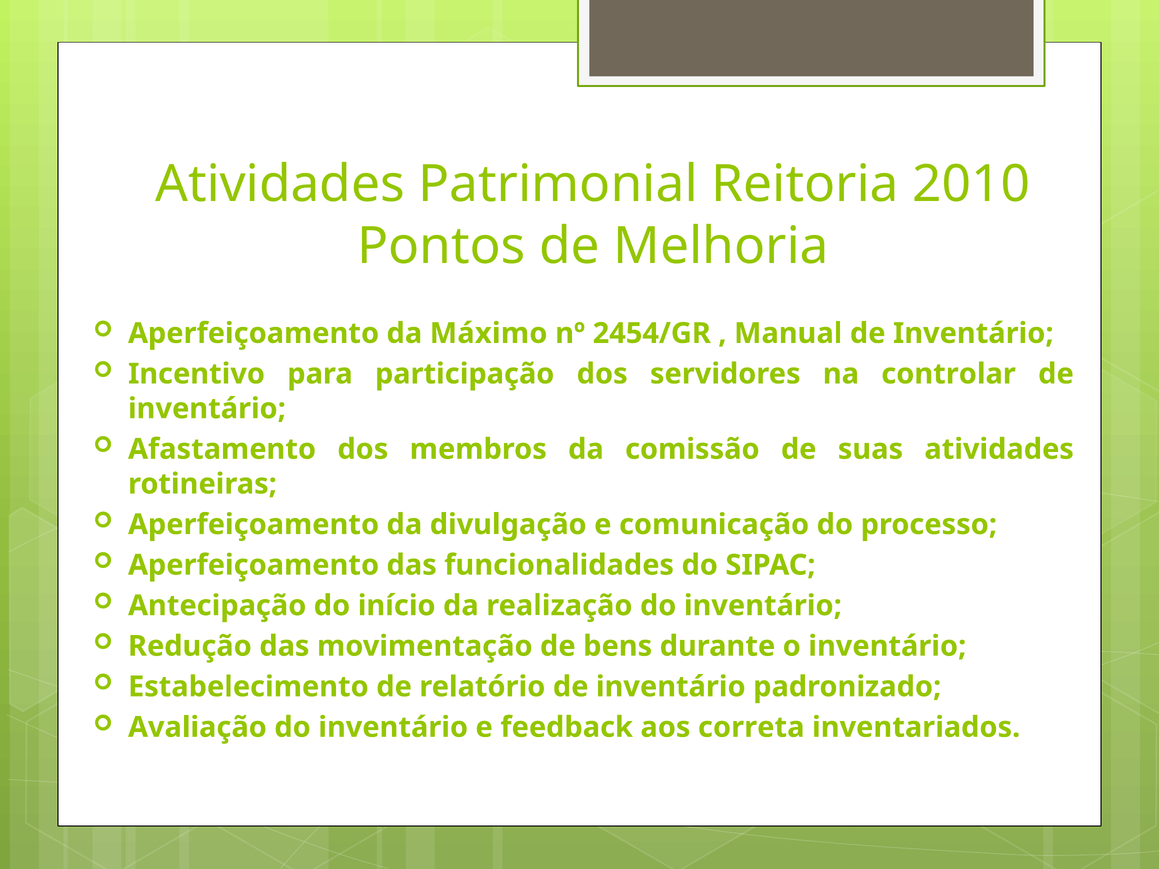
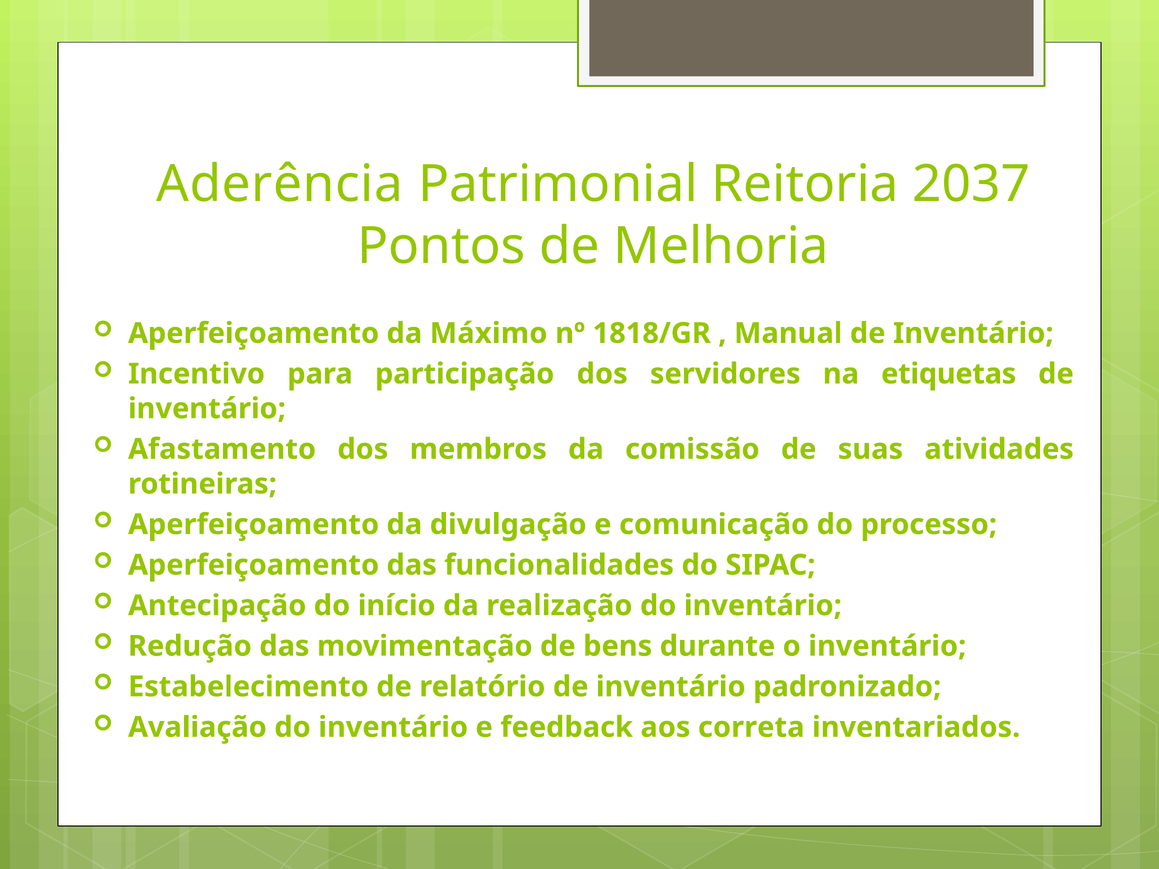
Atividades at (280, 184): Atividades -> Aderência
2010: 2010 -> 2037
2454/GR: 2454/GR -> 1818/GR
controlar: controlar -> etiquetas
